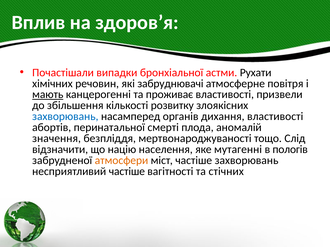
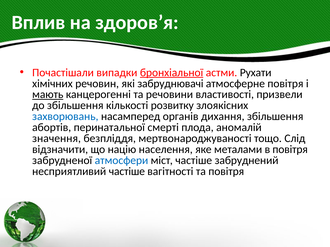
бронхіальної underline: none -> present
проживає: проживає -> речовини
дихання властивості: властивості -> збільшення
мутагенні: мутагенні -> металами
в пологів: пологів -> повітря
атмосфери colour: orange -> blue
частіше захворювань: захворювань -> забруднений
та стічних: стічних -> повітря
